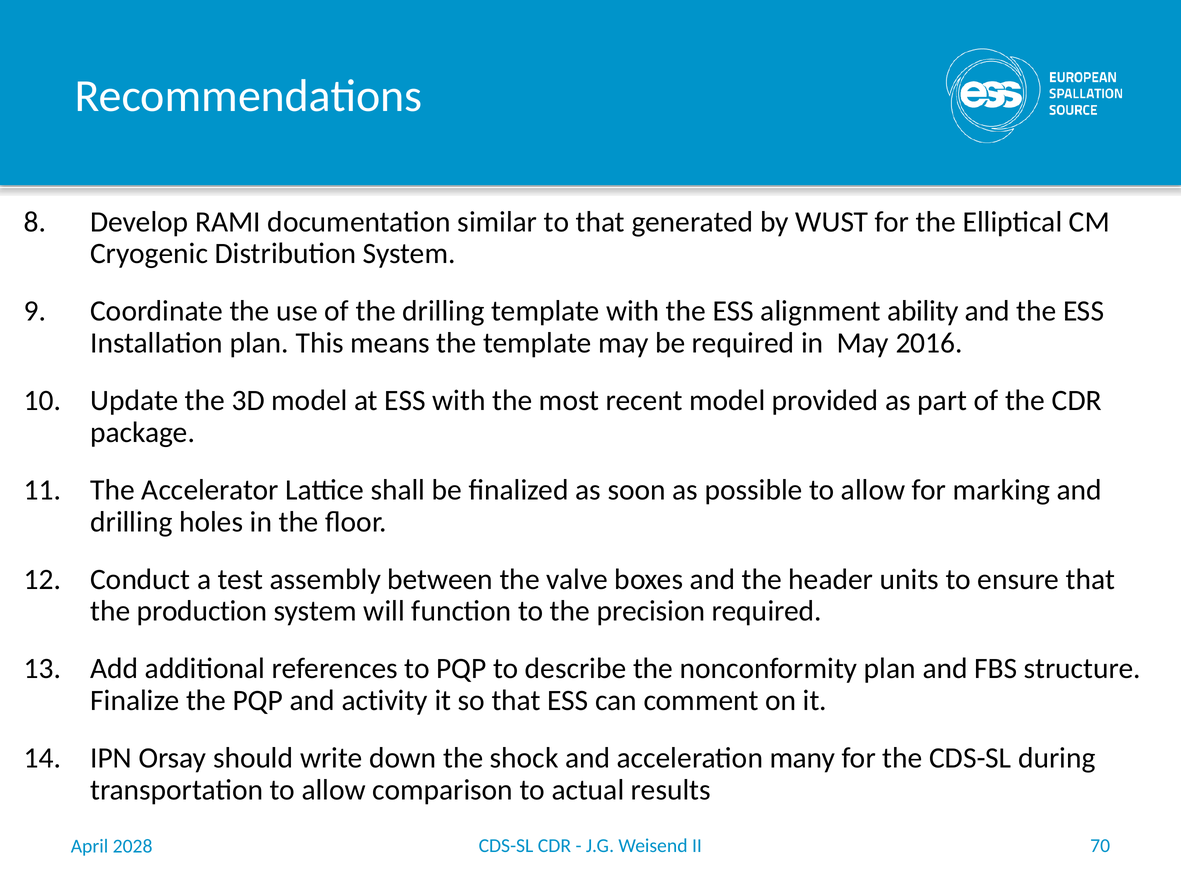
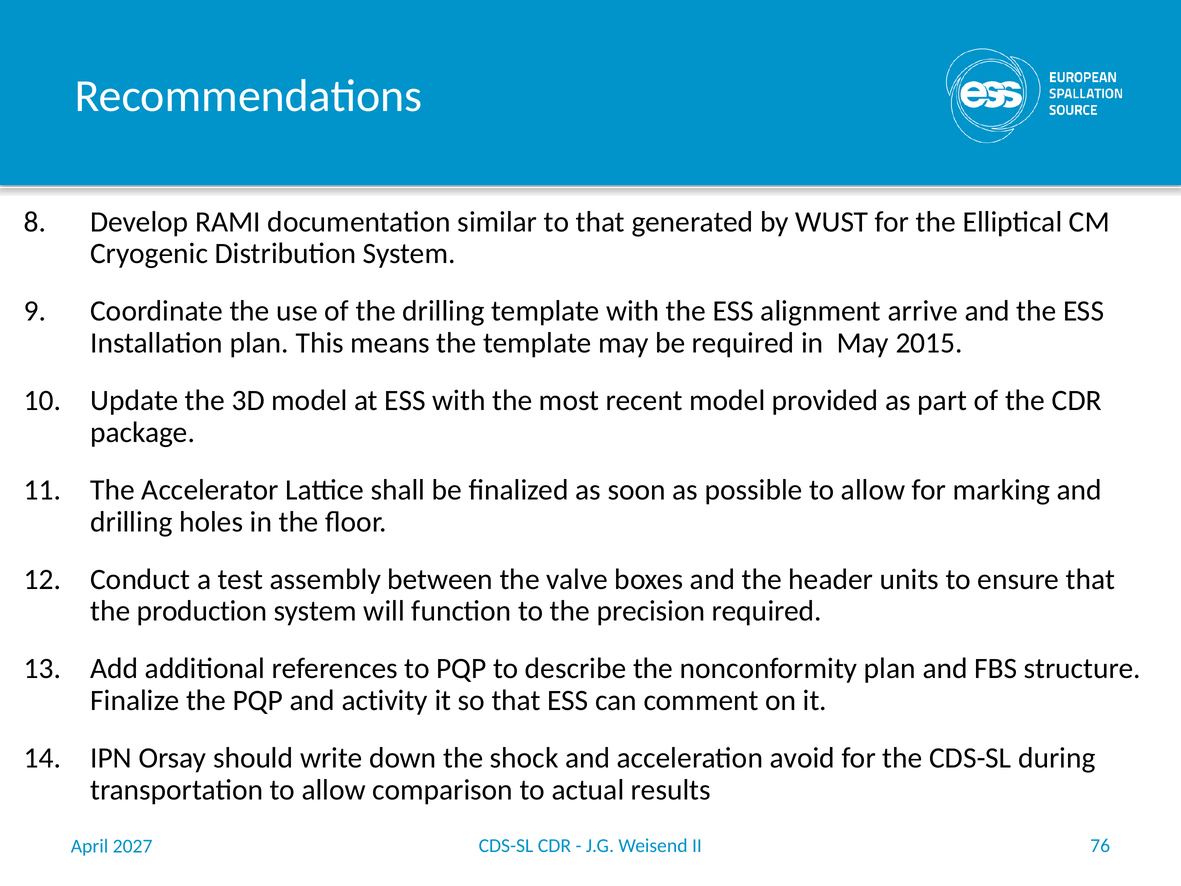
ability: ability -> arrive
2016: 2016 -> 2015
many: many -> avoid
70: 70 -> 76
2028: 2028 -> 2027
